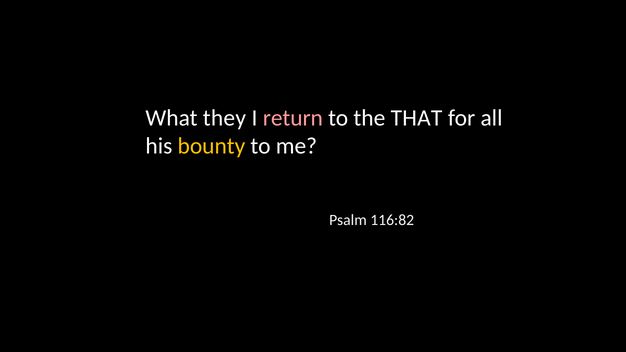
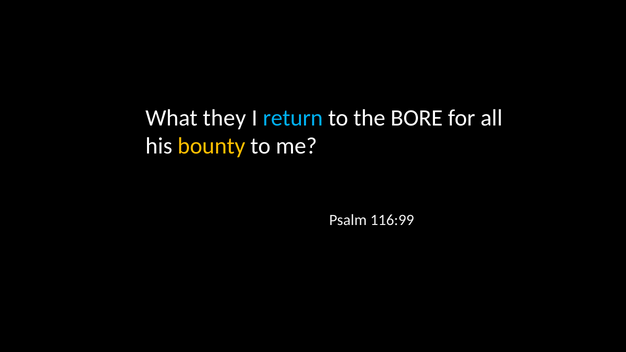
return colour: pink -> light blue
THAT: THAT -> BORE
116:82: 116:82 -> 116:99
